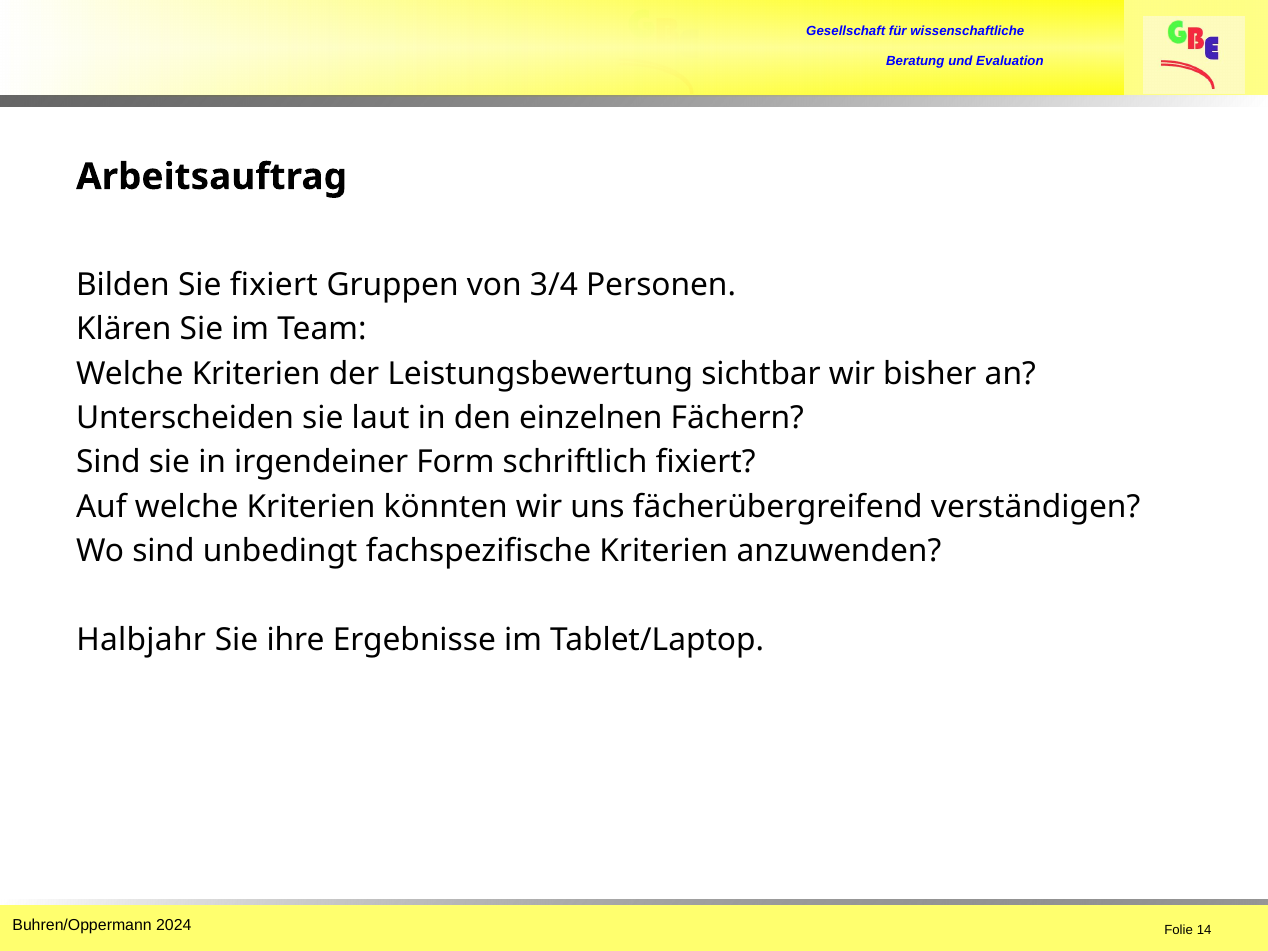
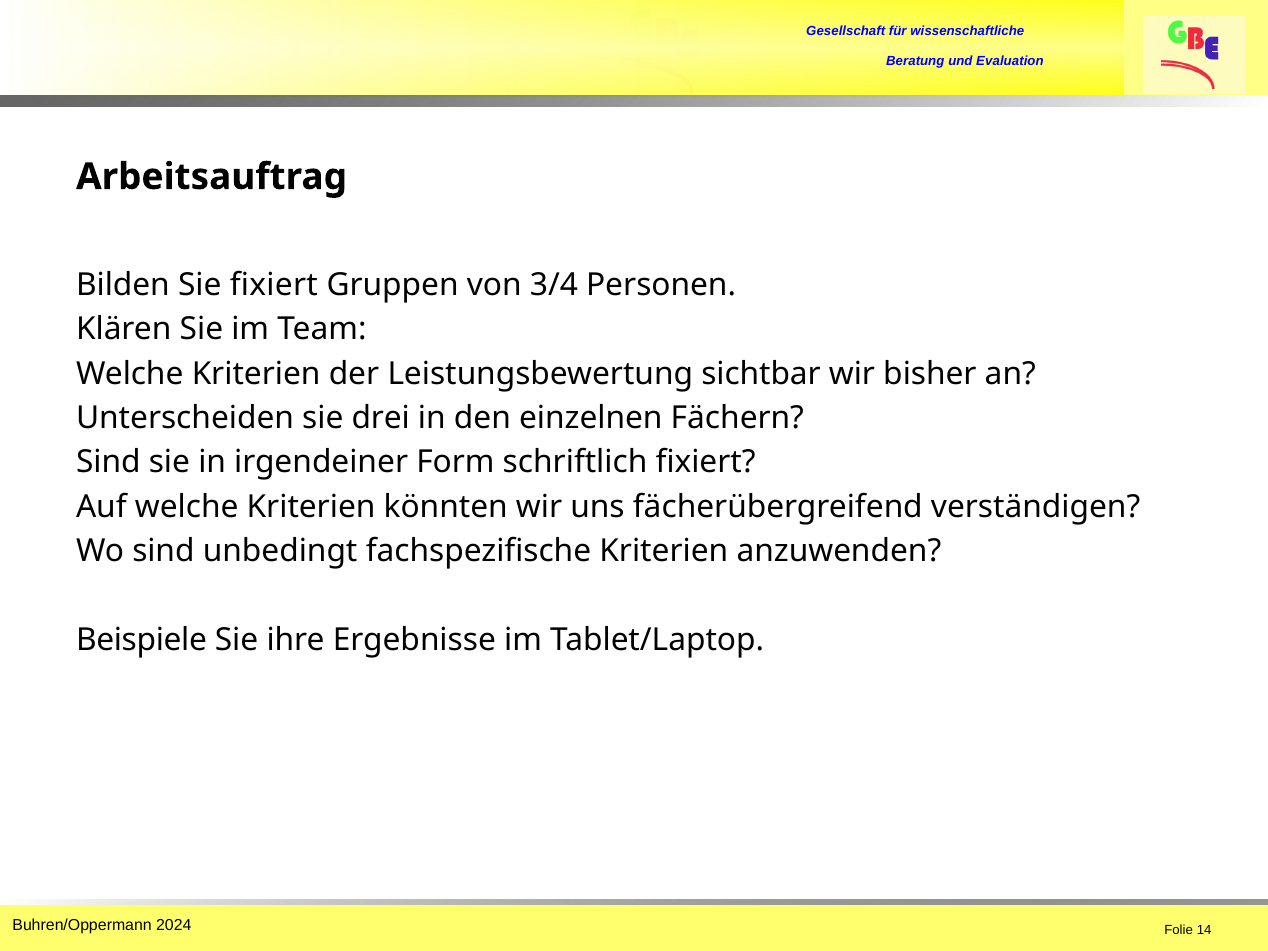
laut: laut -> drei
Halbjahr: Halbjahr -> Beispiele
